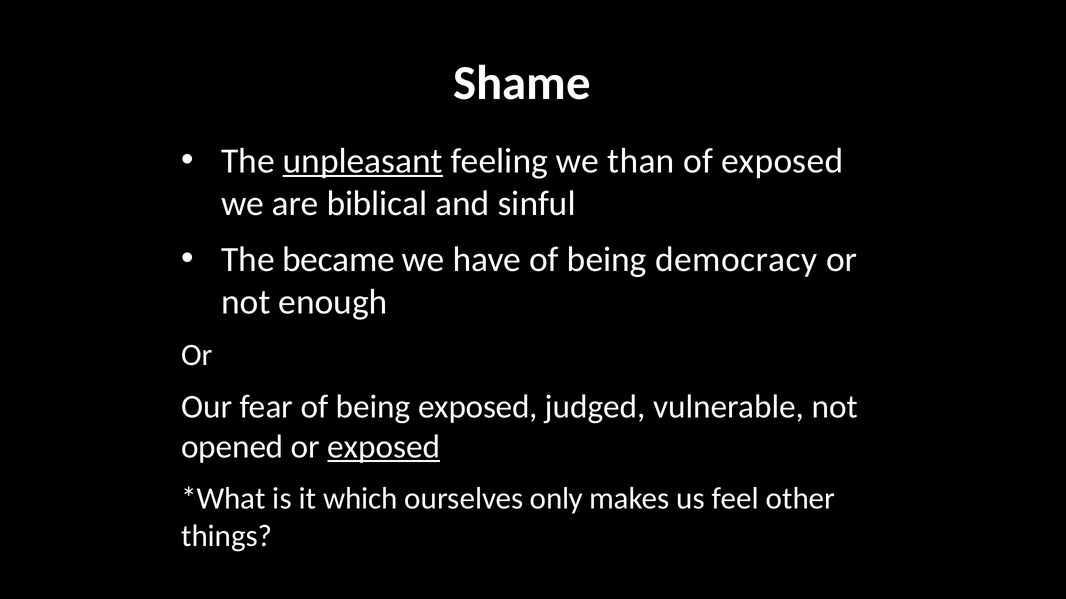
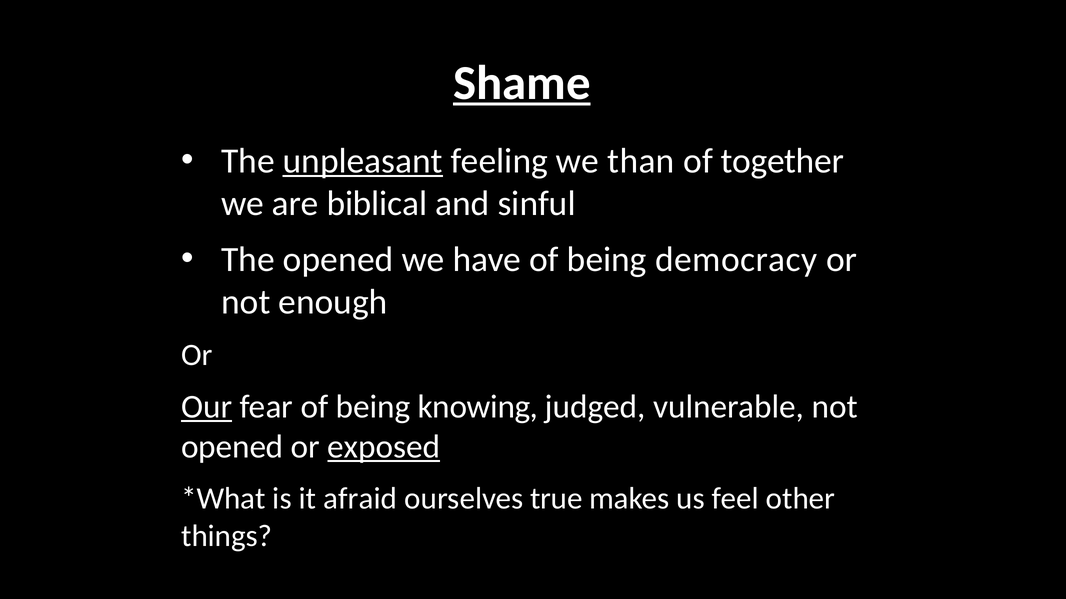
Shame underline: none -> present
of exposed: exposed -> together
The became: became -> opened
Our underline: none -> present
being exposed: exposed -> knowing
which: which -> afraid
only: only -> true
